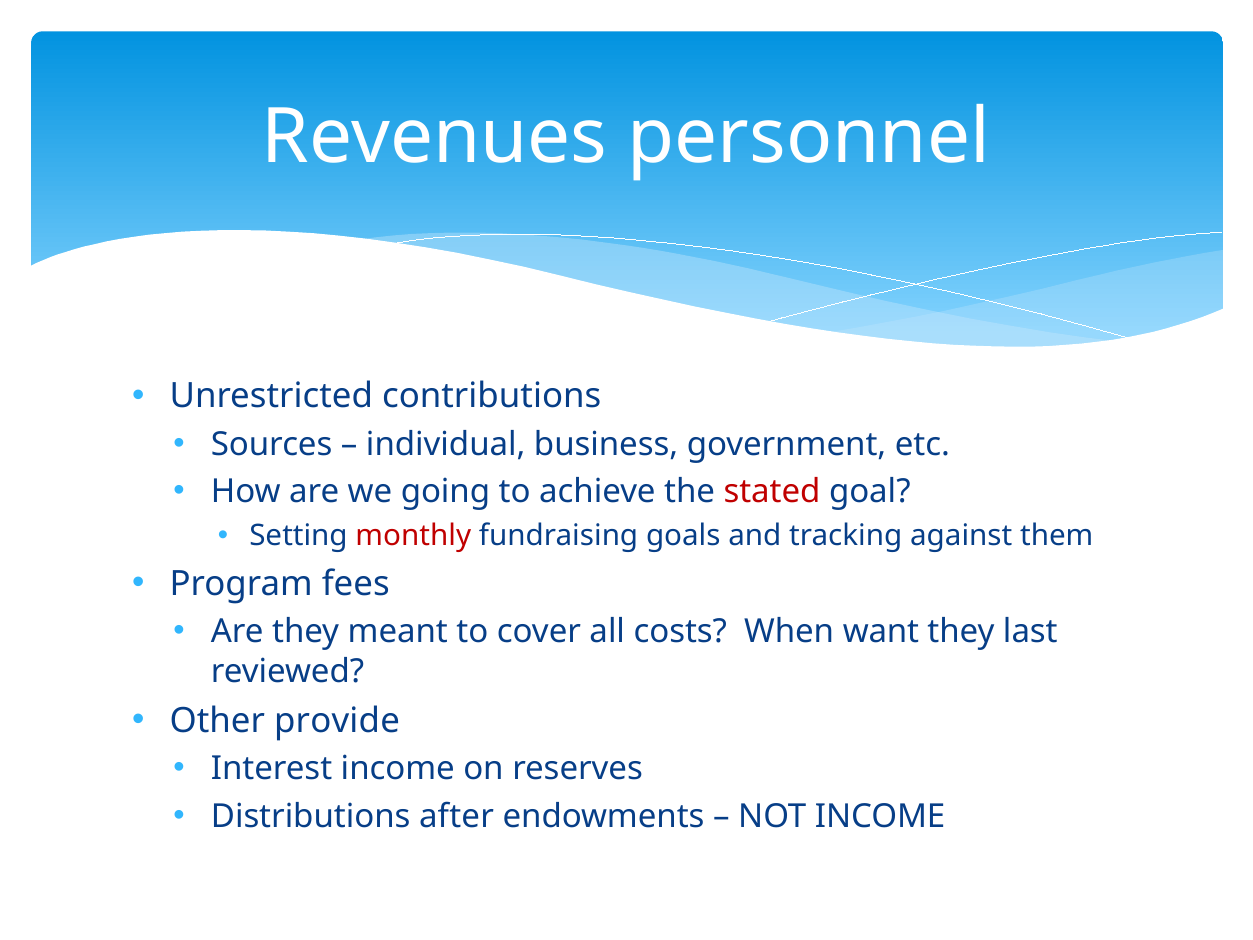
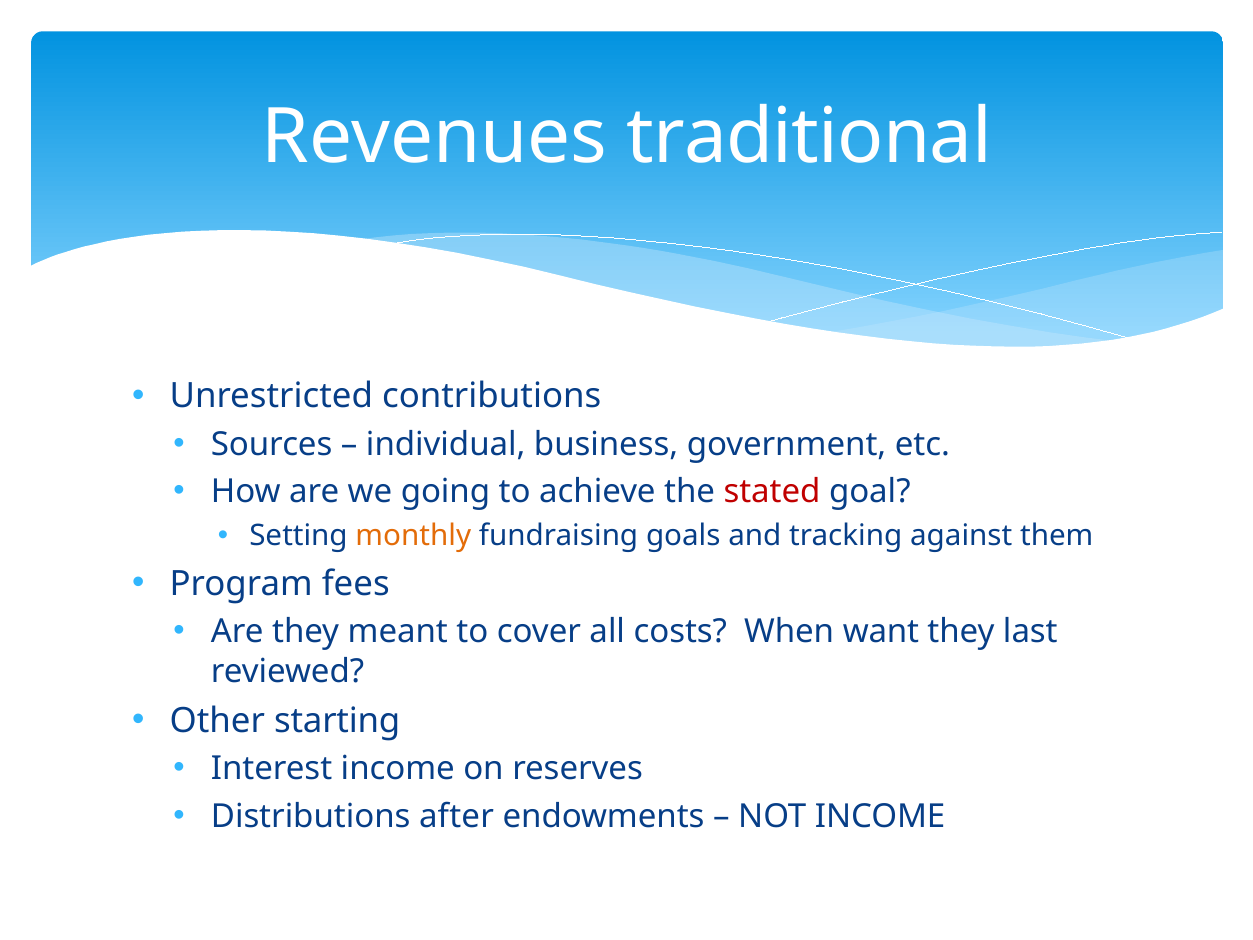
personnel: personnel -> traditional
monthly colour: red -> orange
provide: provide -> starting
